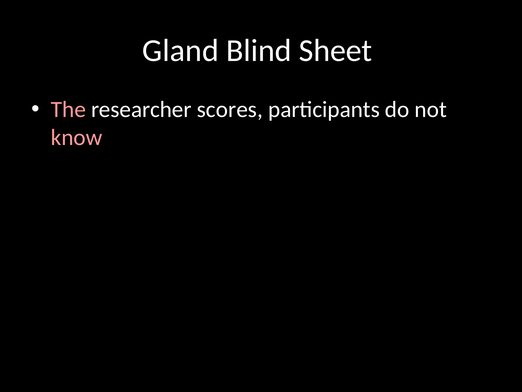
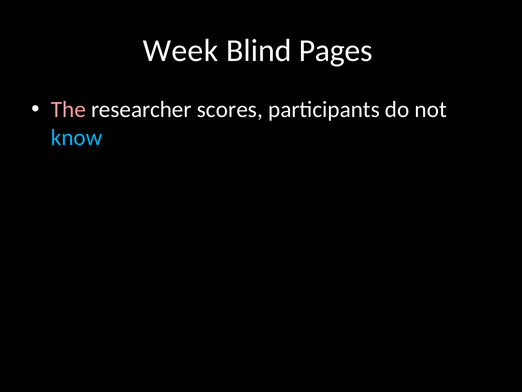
Gland: Gland -> Week
Sheet: Sheet -> Pages
know colour: pink -> light blue
